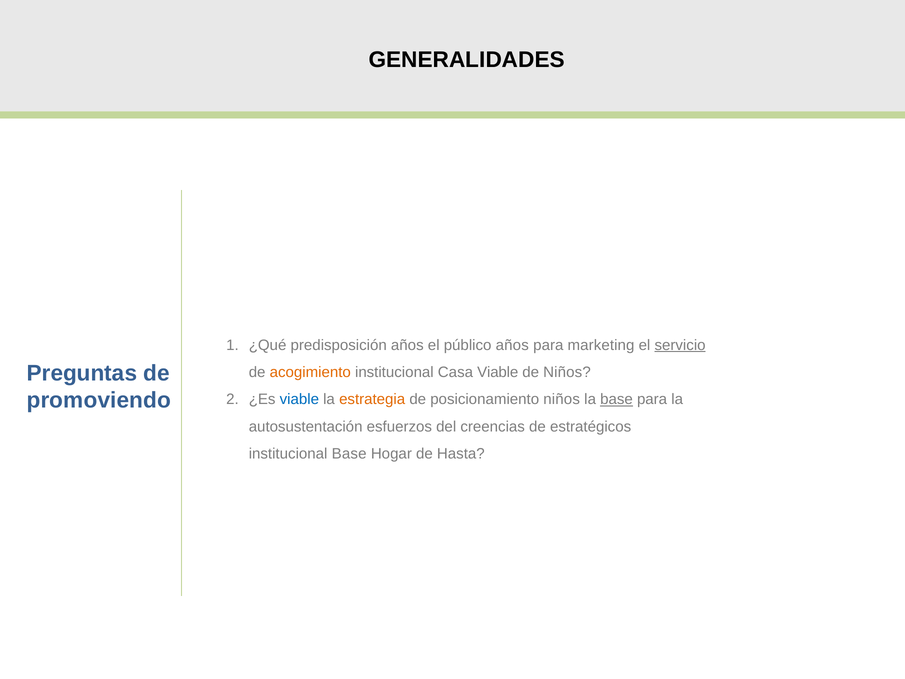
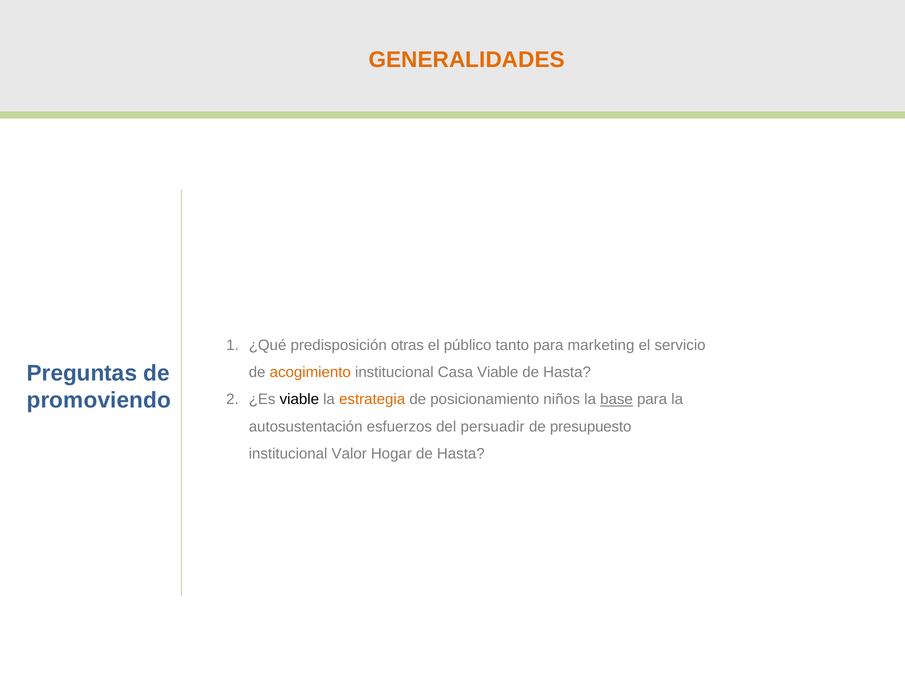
GENERALIDADES colour: black -> orange
predisposición años: años -> otras
público años: años -> tanto
servicio underline: present -> none
Niños at (567, 372): Niños -> Hasta
viable at (299, 399) colour: blue -> black
creencias: creencias -> persuadir
estratégicos: estratégicos -> presupuesto
institucional Base: Base -> Valor
